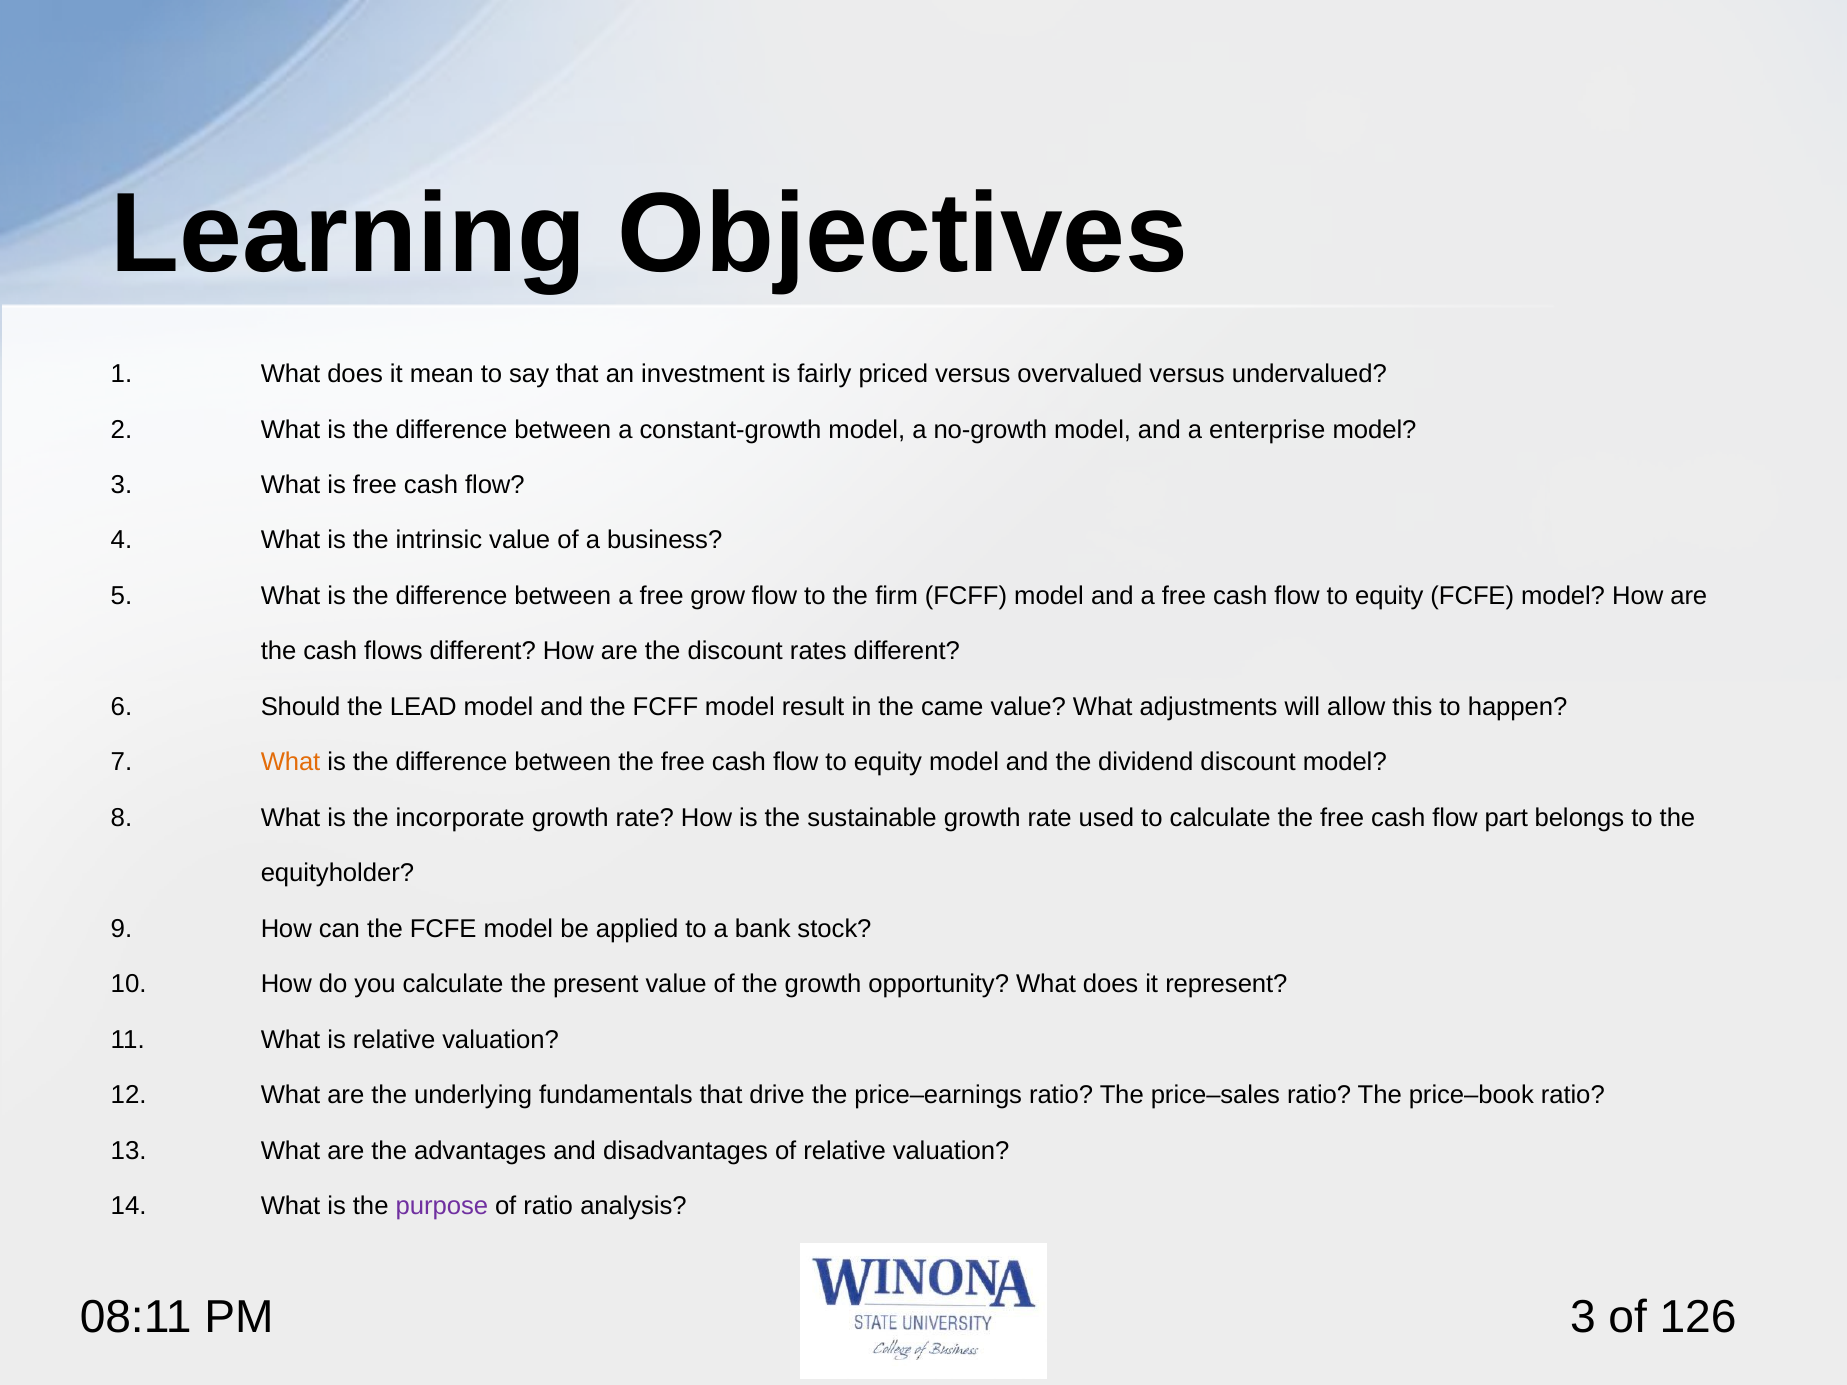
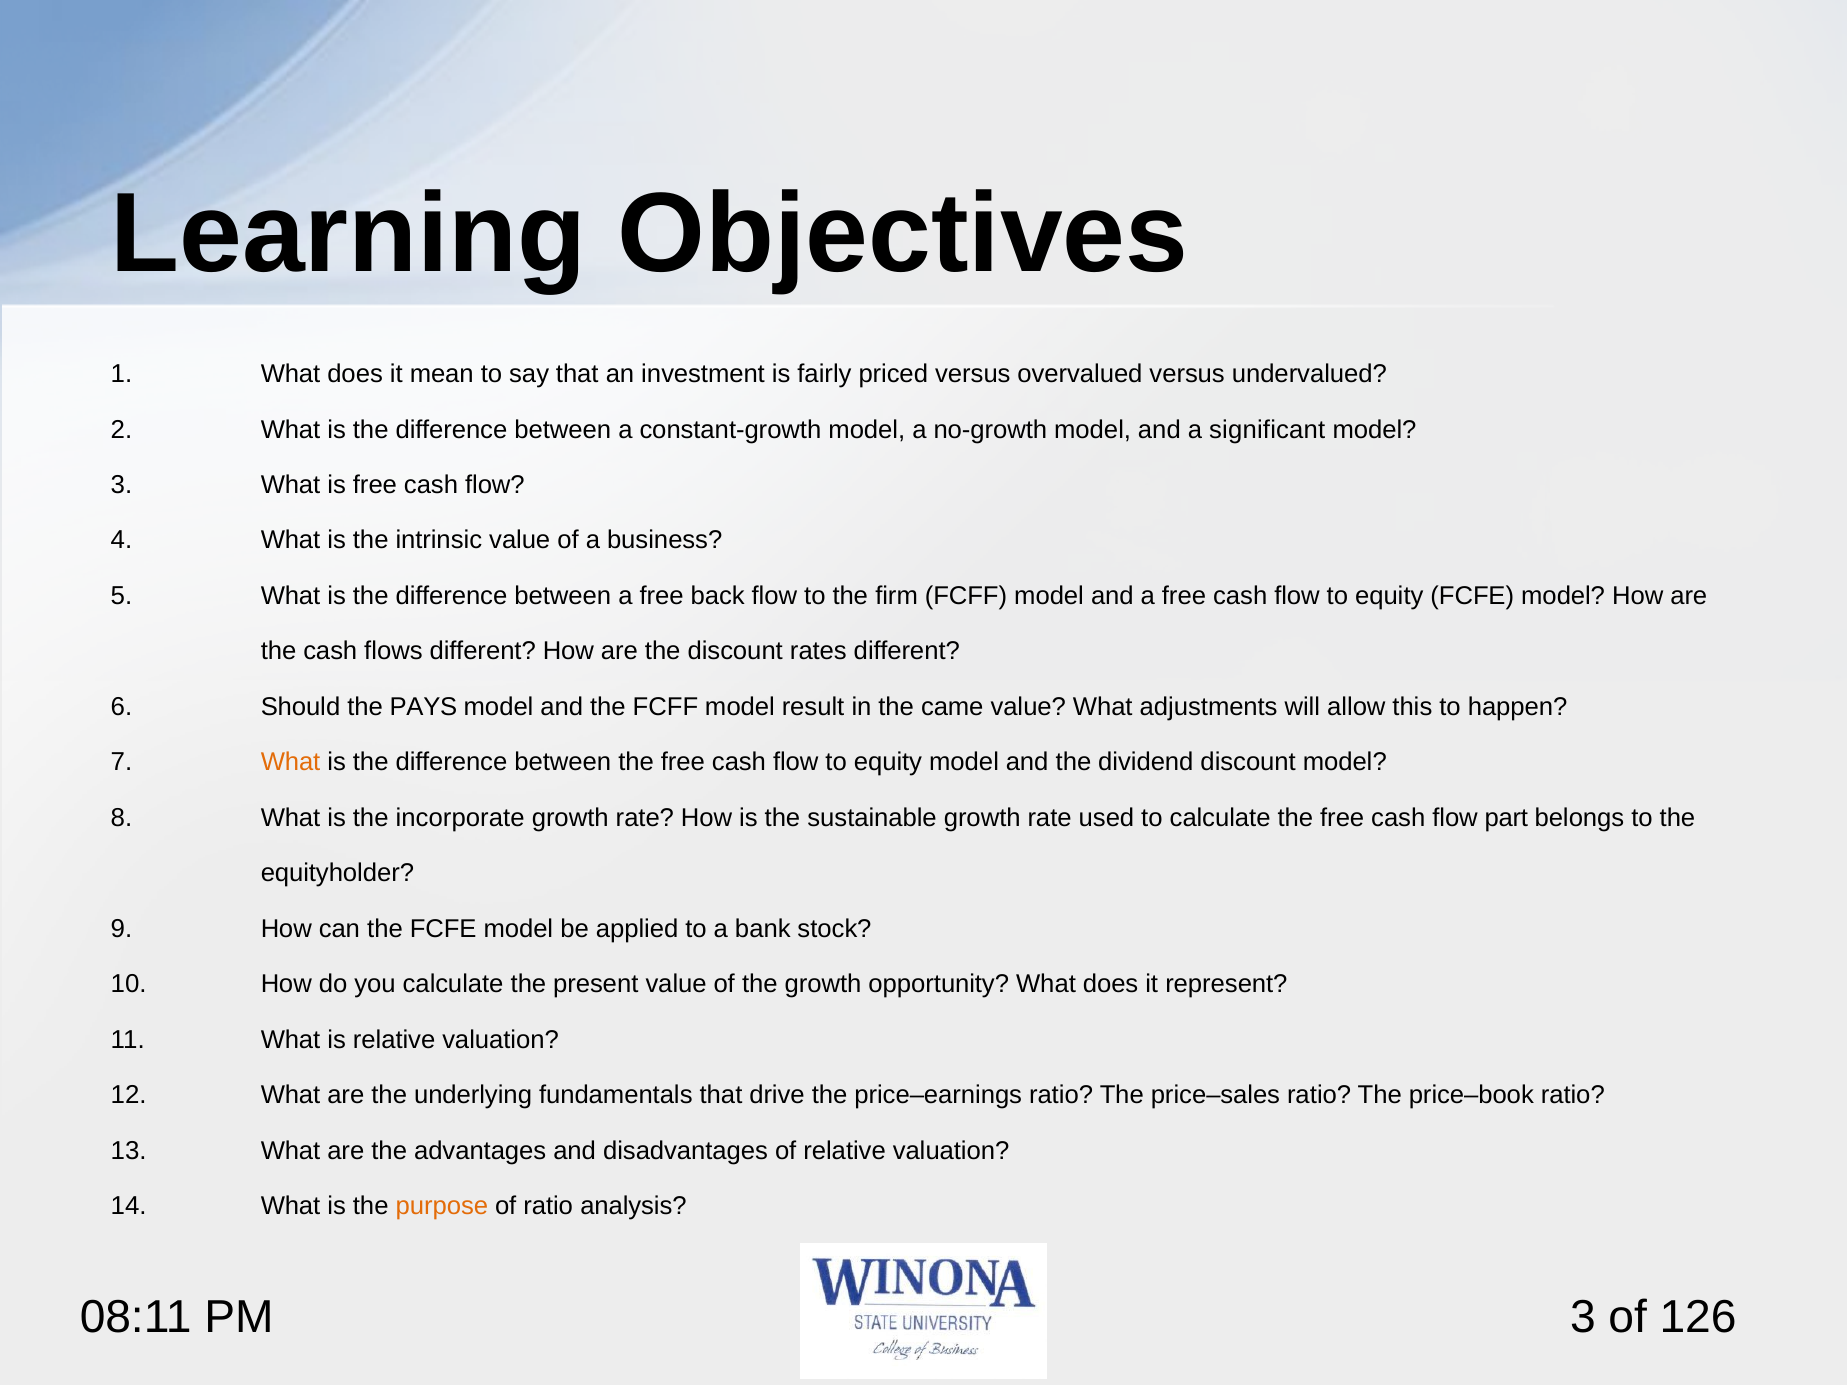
enterprise: enterprise -> significant
grow: grow -> back
LEAD: LEAD -> PAYS
purpose colour: purple -> orange
